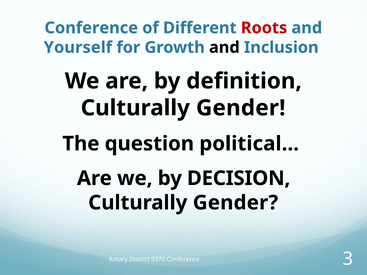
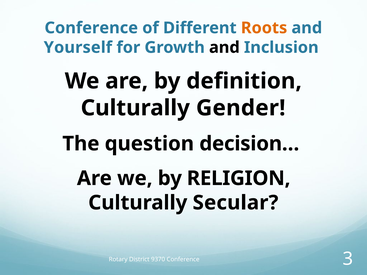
Roots colour: red -> orange
political…: political… -> decision…
DECISION: DECISION -> RELIGION
Gender at (235, 203): Gender -> Secular
